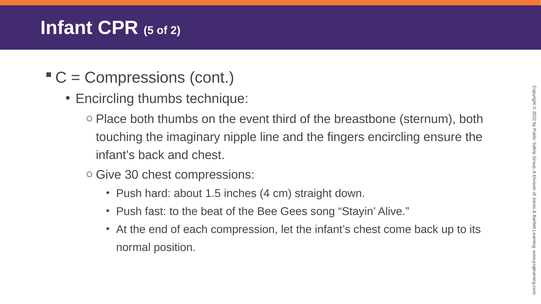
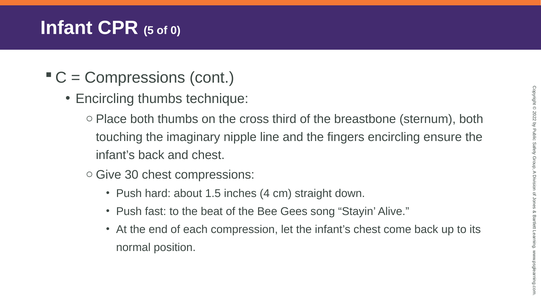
of 2: 2 -> 0
event: event -> cross
